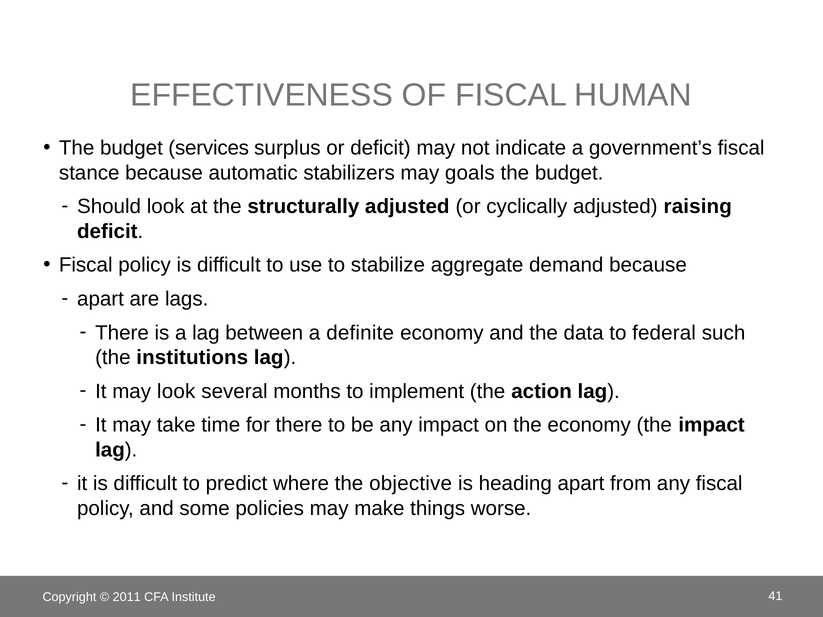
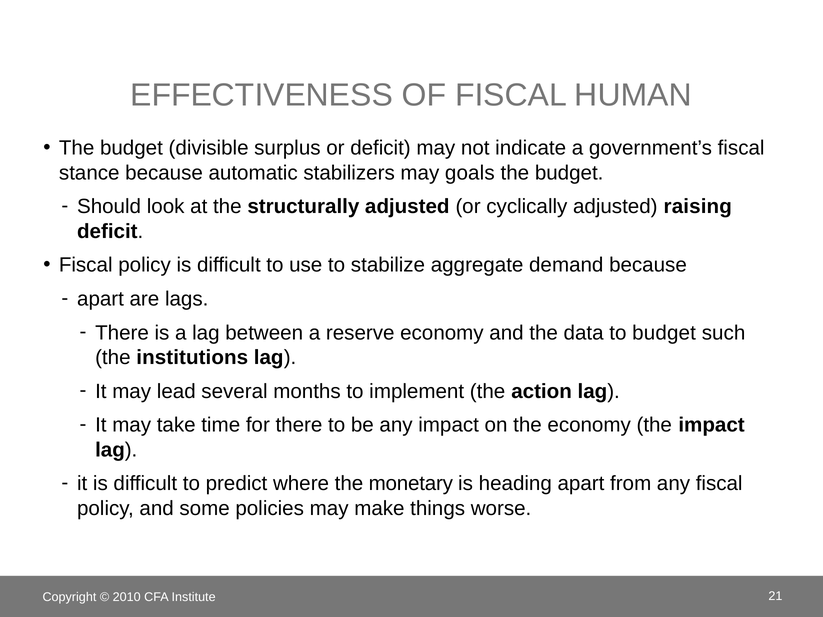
services: services -> divisible
definite: definite -> reserve
to federal: federal -> budget
may look: look -> lead
objective: objective -> monetary
2011: 2011 -> 2010
41: 41 -> 21
